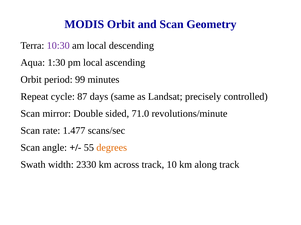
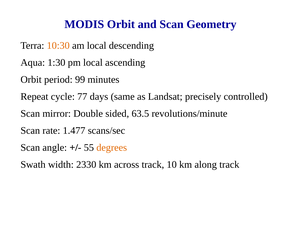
10:30 colour: purple -> orange
87: 87 -> 77
71.0: 71.0 -> 63.5
